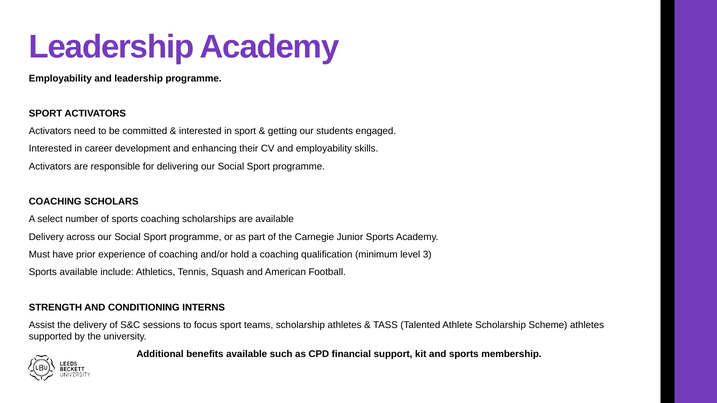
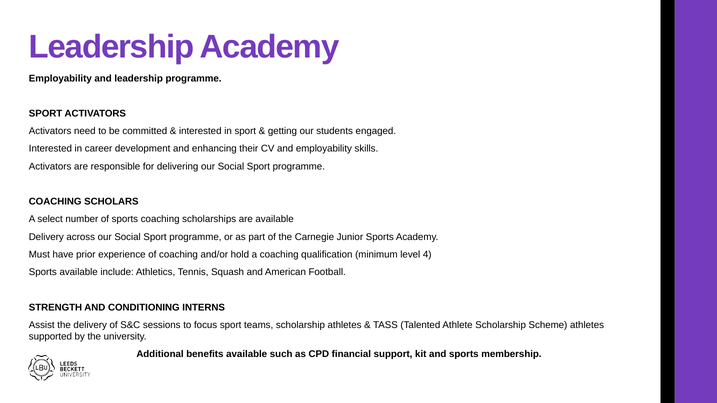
3: 3 -> 4
